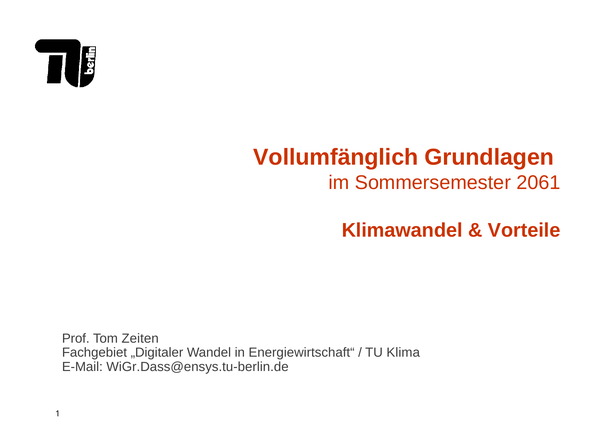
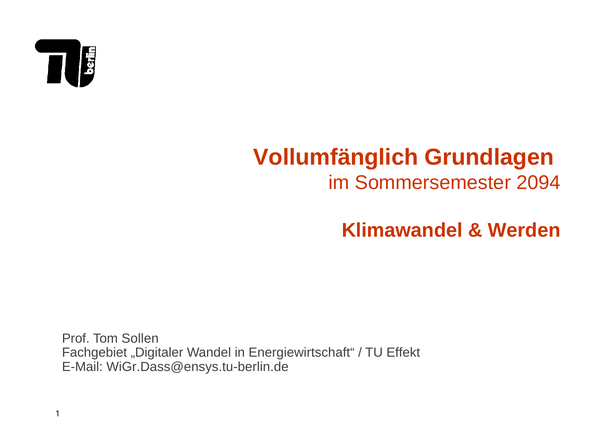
2061: 2061 -> 2094
Vorteile: Vorteile -> Werden
Zeiten: Zeiten -> Sollen
Klima: Klima -> Effekt
